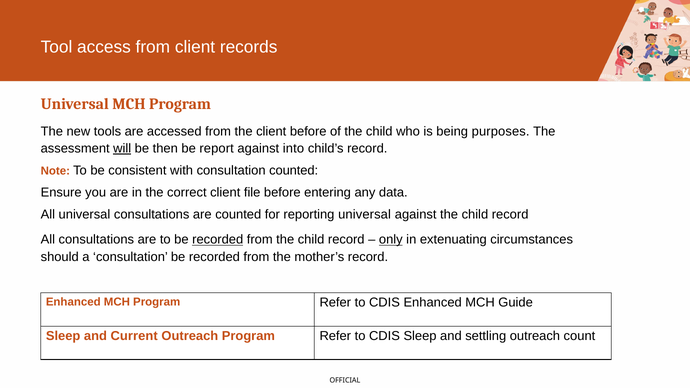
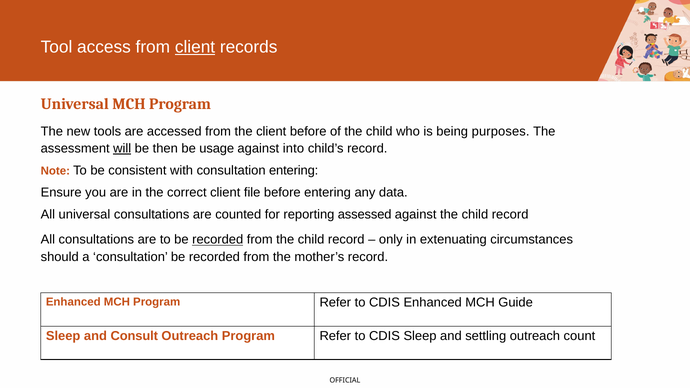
client at (195, 47) underline: none -> present
report: report -> usage
consultation counted: counted -> entering
reporting universal: universal -> assessed
only underline: present -> none
Current: Current -> Consult
